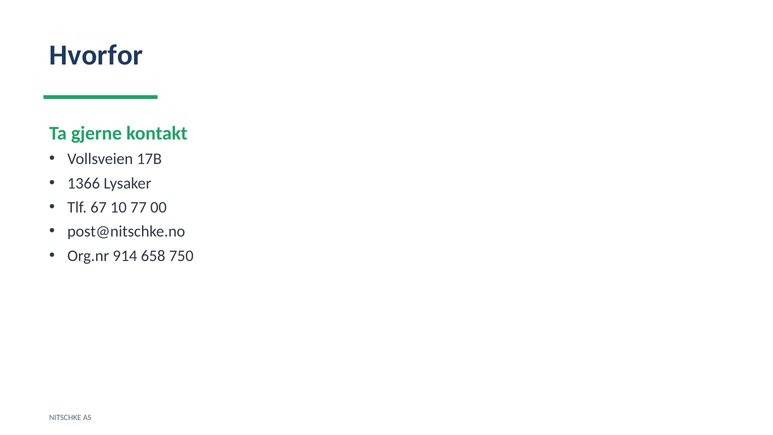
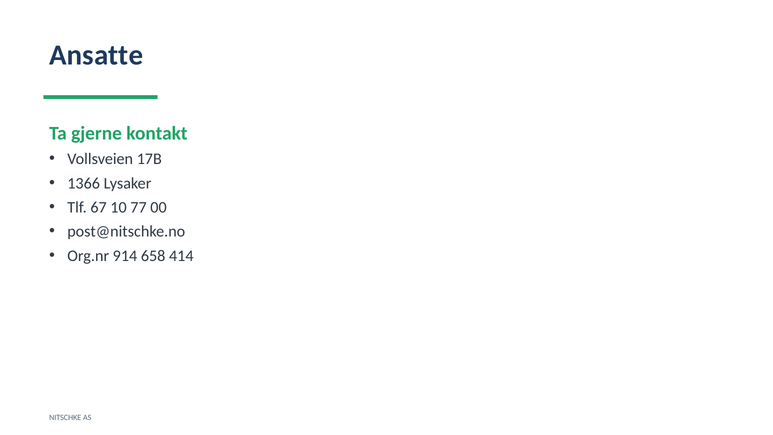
Hvorfor: Hvorfor -> Ansatte
750: 750 -> 414
